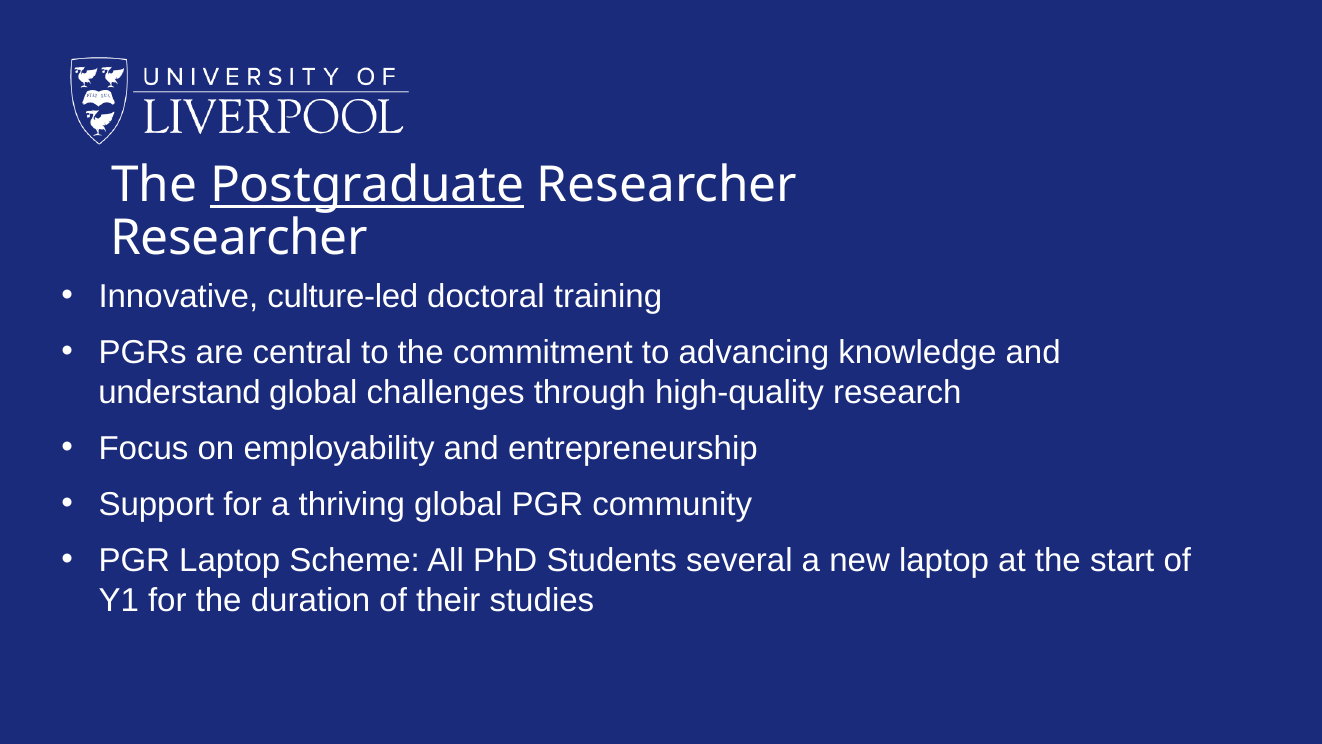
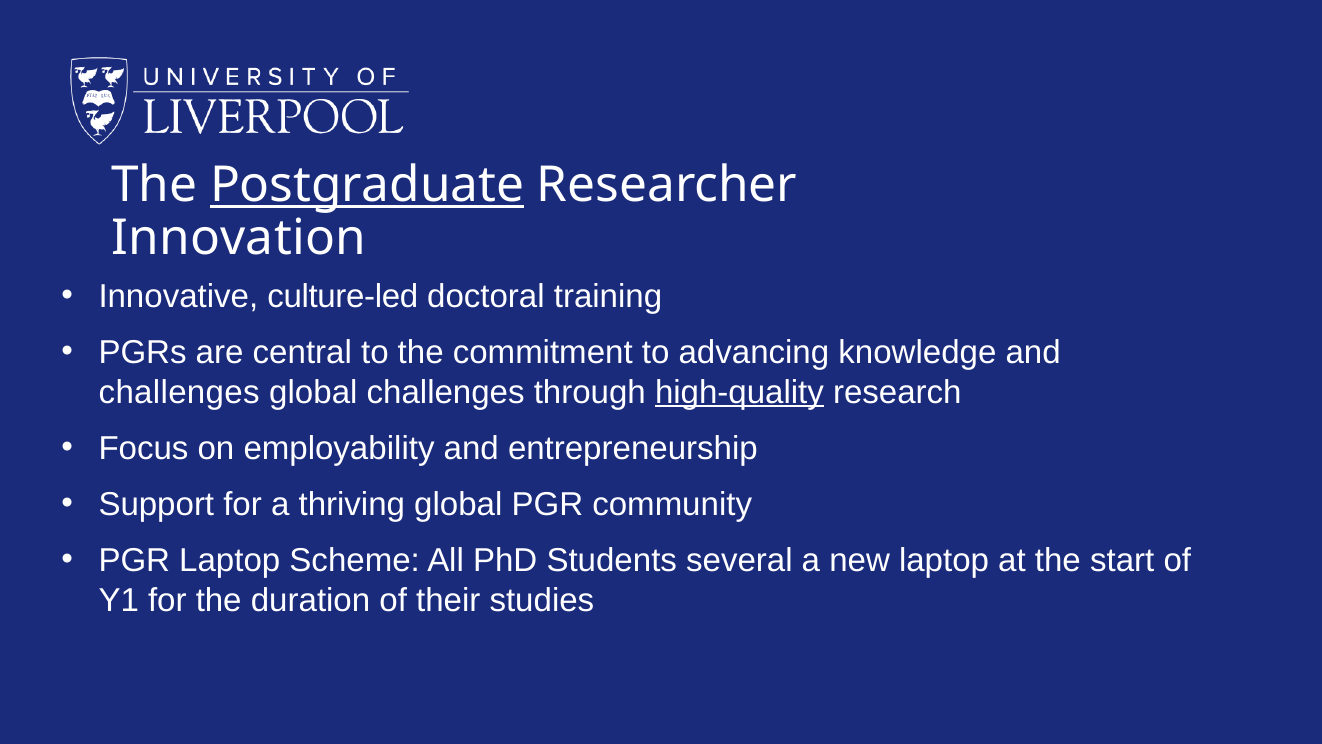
Researcher at (239, 238): Researcher -> Innovation
understand at (179, 392): understand -> challenges
high-quality underline: none -> present
